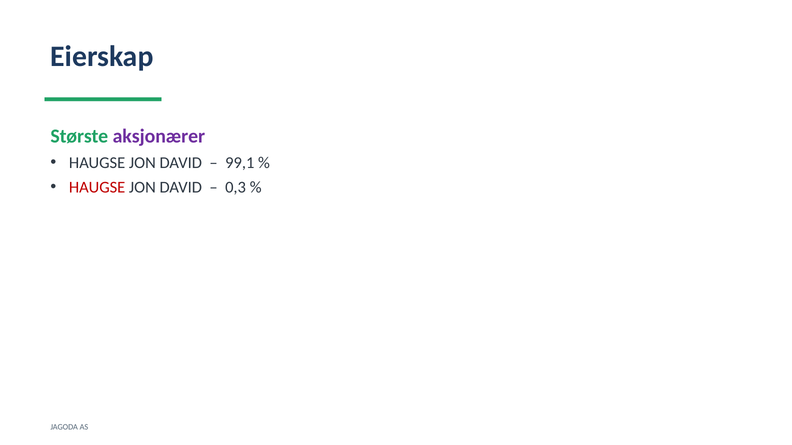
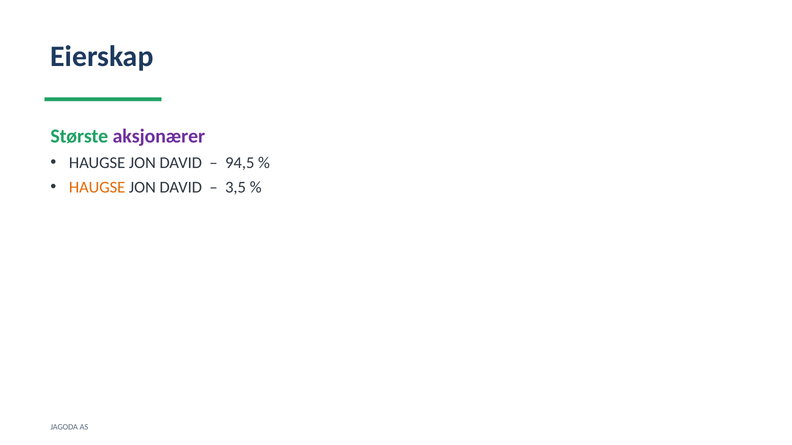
99,1: 99,1 -> 94,5
HAUGSE at (97, 188) colour: red -> orange
0,3: 0,3 -> 3,5
